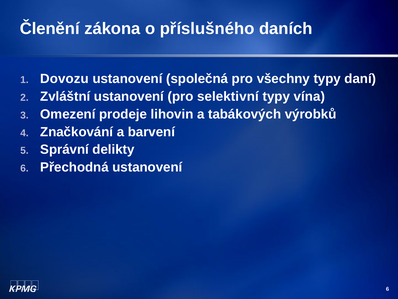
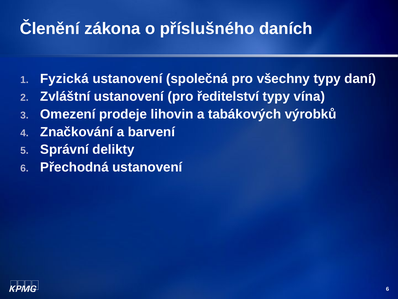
Dovozu: Dovozu -> Fyzická
selektivní: selektivní -> ředitelství
